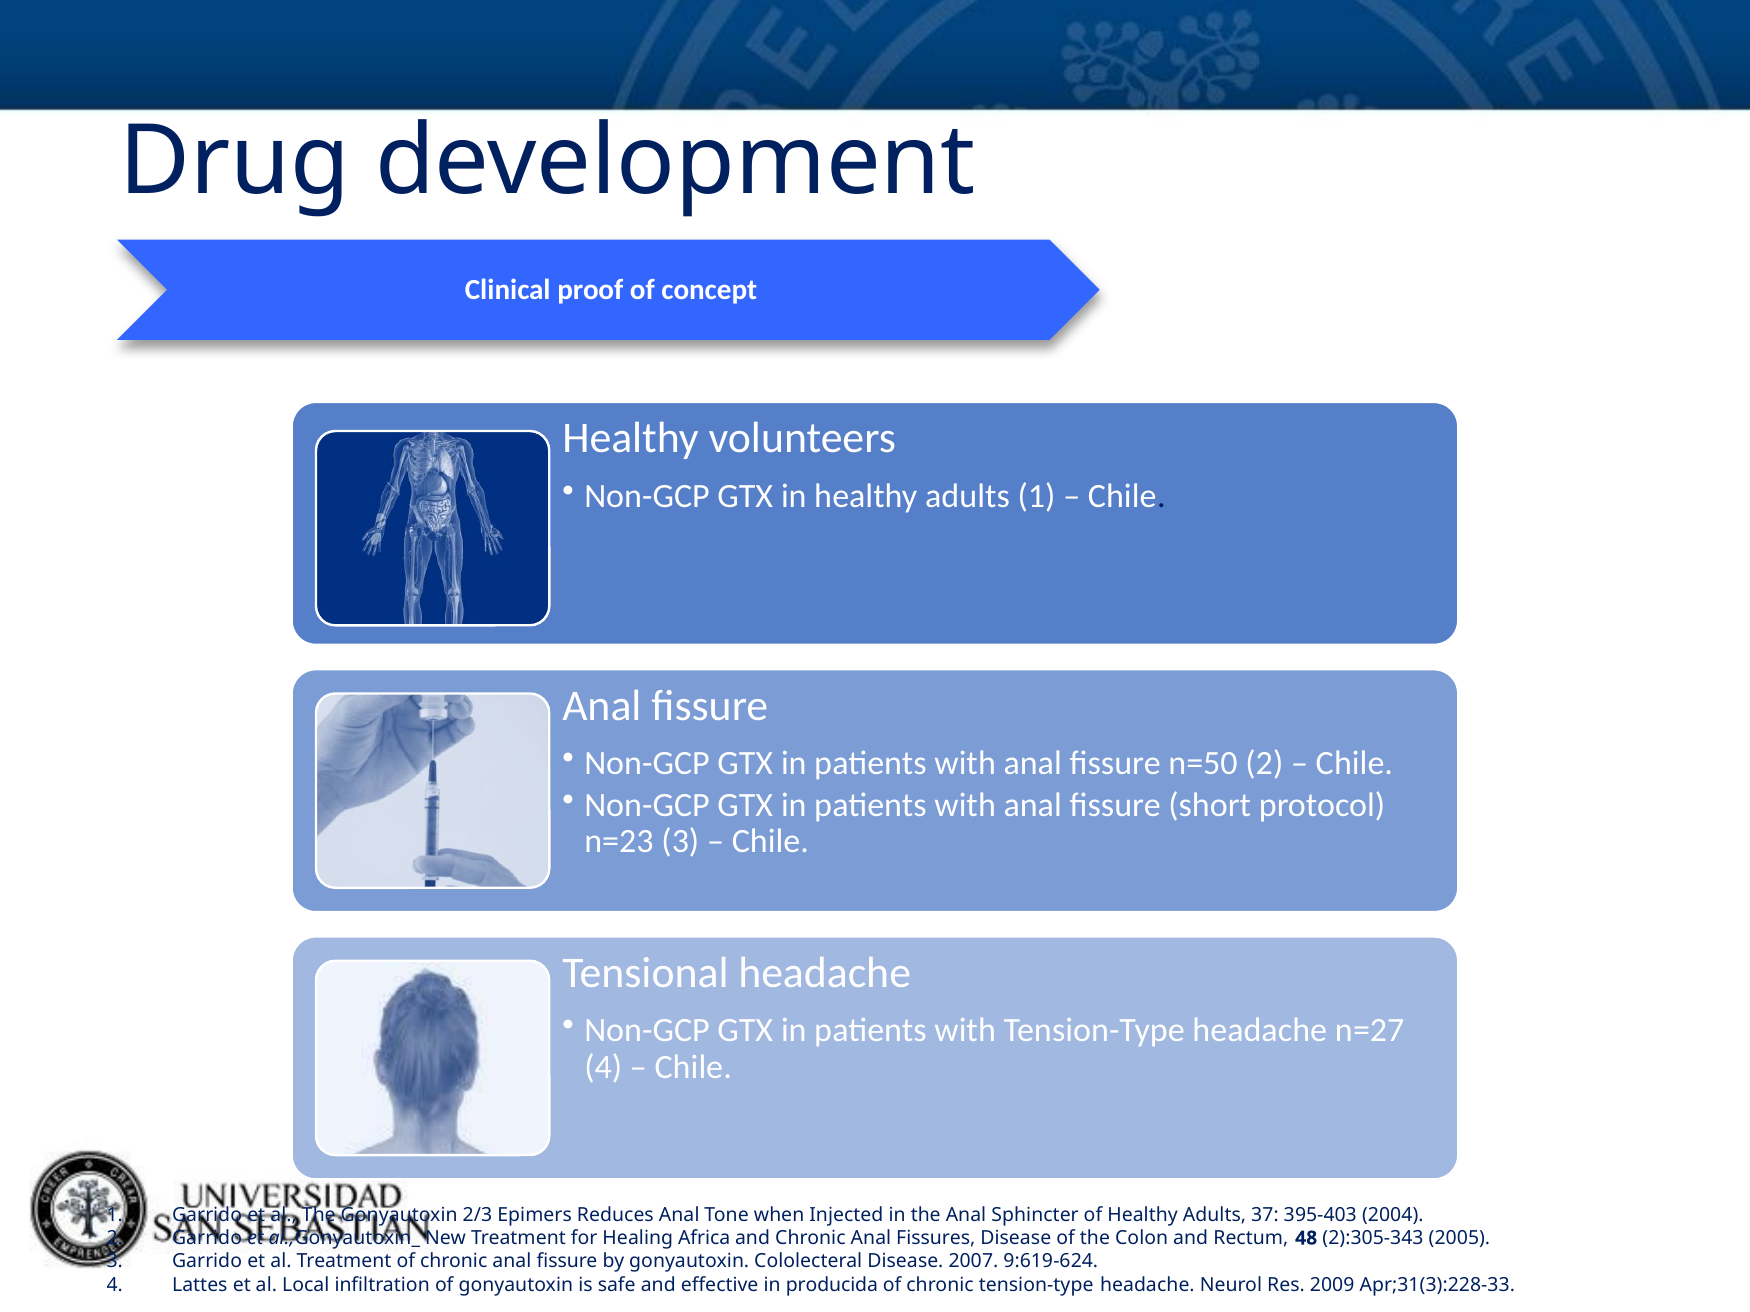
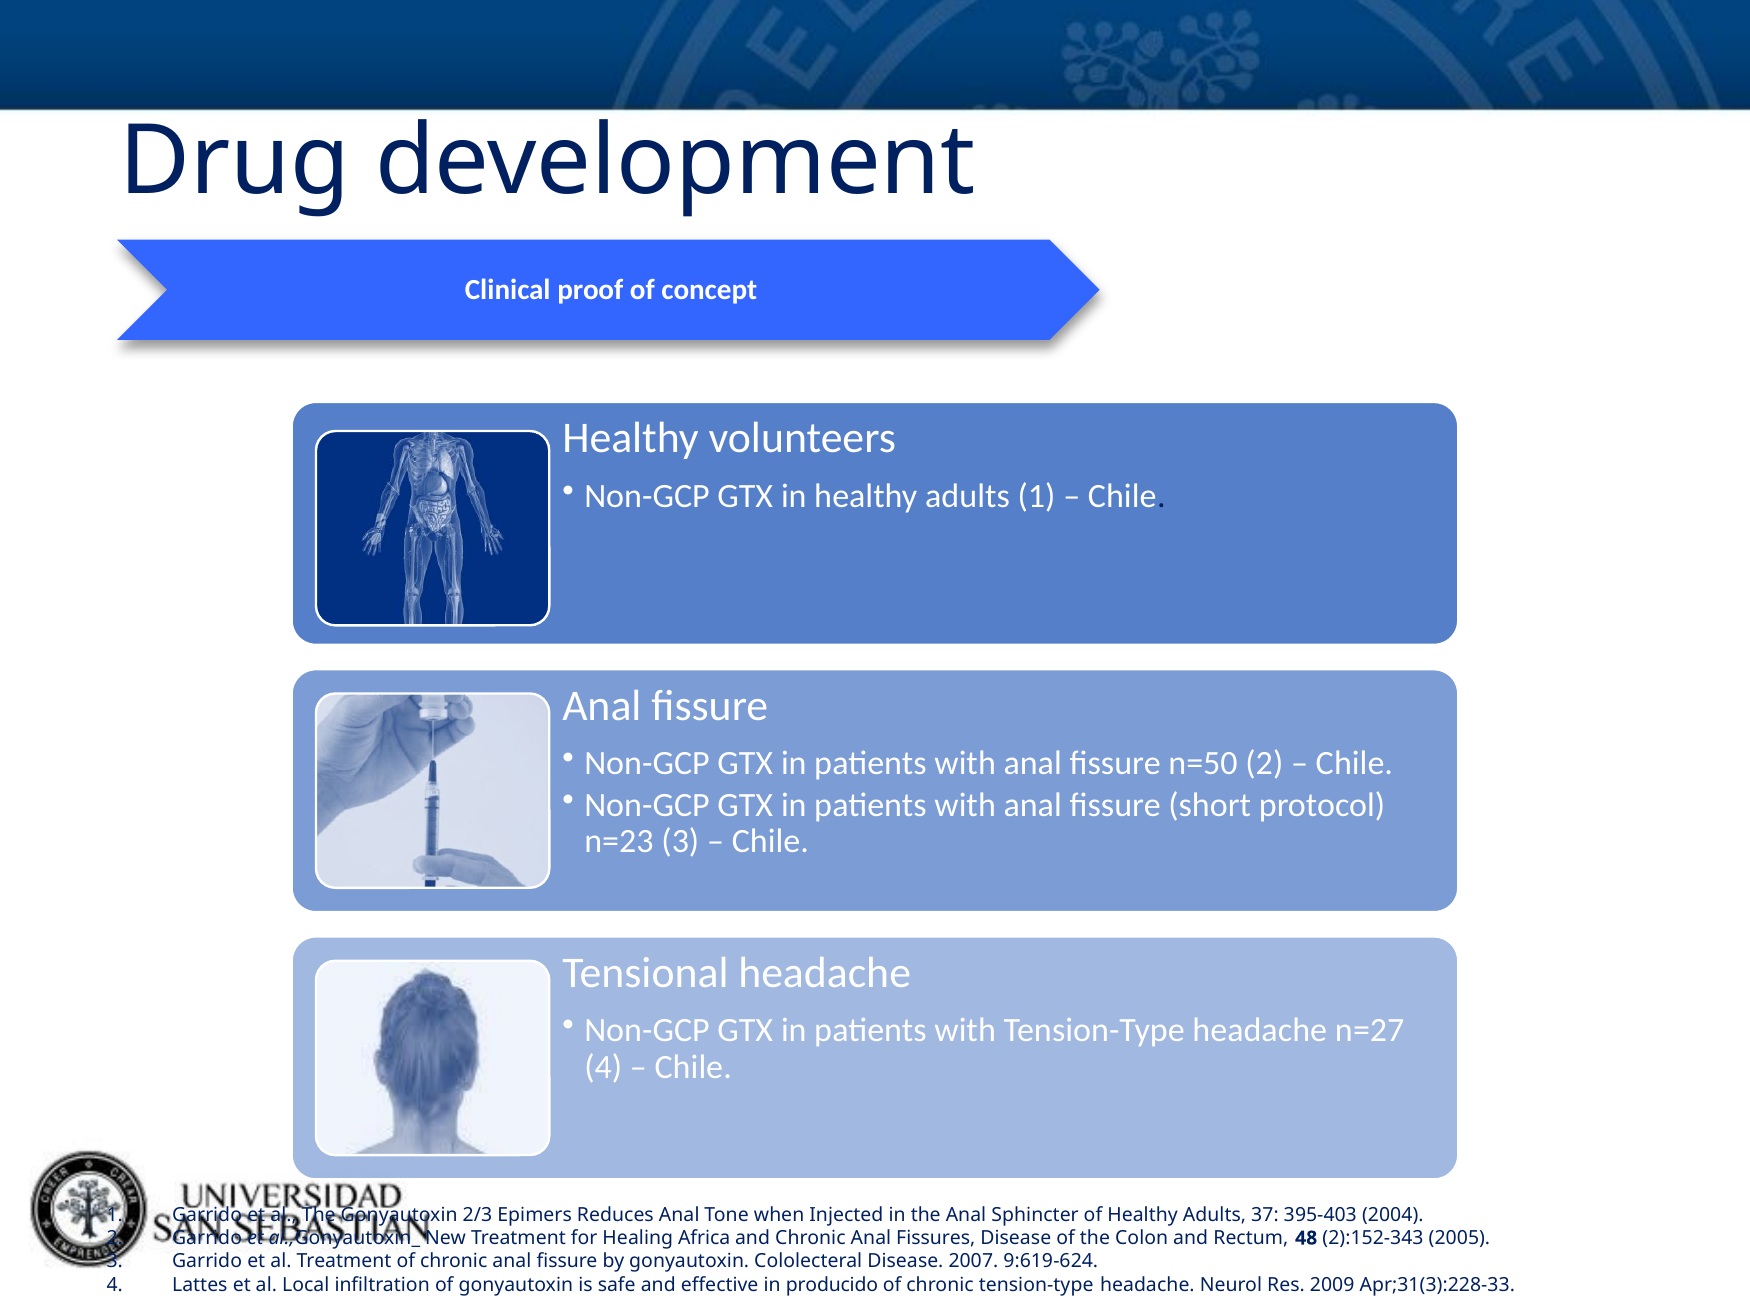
2):305-343: 2):305-343 -> 2):152-343
producida: producida -> producido
